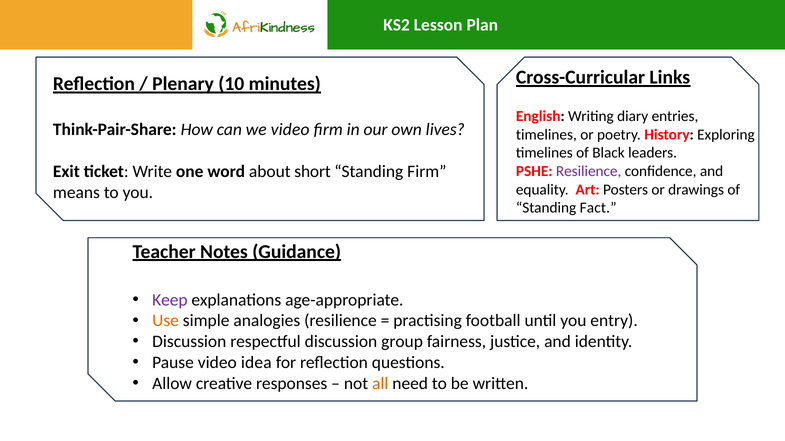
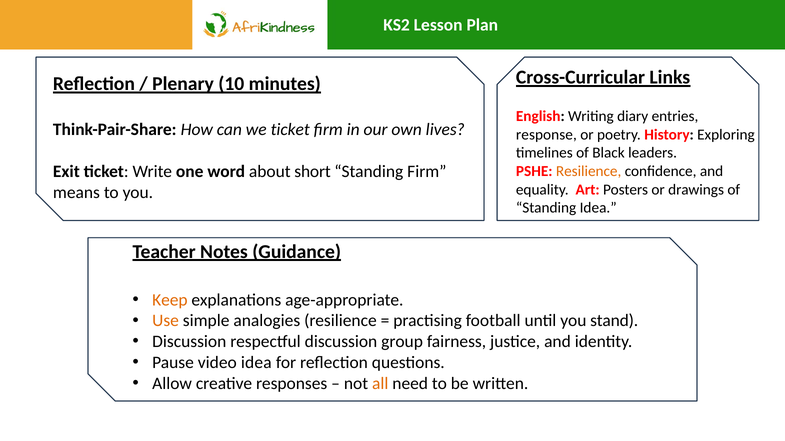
we video: video -> ticket
timelines at (546, 135): timelines -> response
Resilience at (589, 171) colour: purple -> orange
Standing Fact: Fact -> Idea
Keep colour: purple -> orange
entry: entry -> stand
